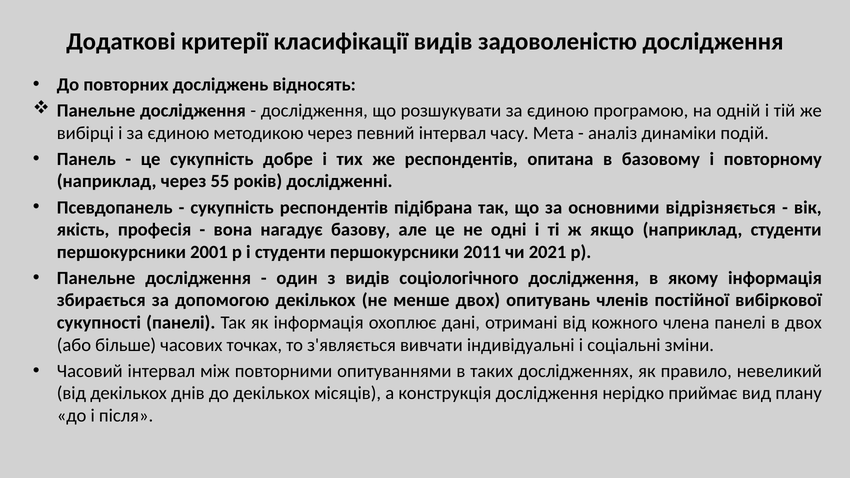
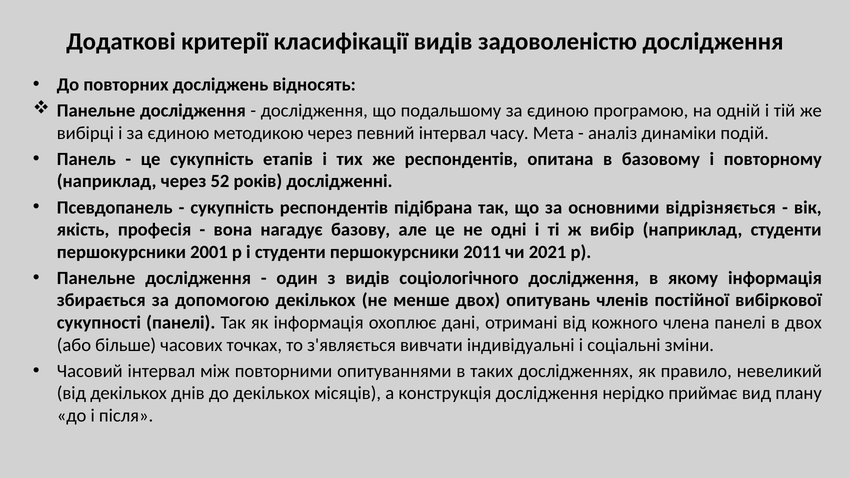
розшукувати: розшукувати -> подальшому
добре: добре -> етапів
55: 55 -> 52
якщо: якщо -> вибір
